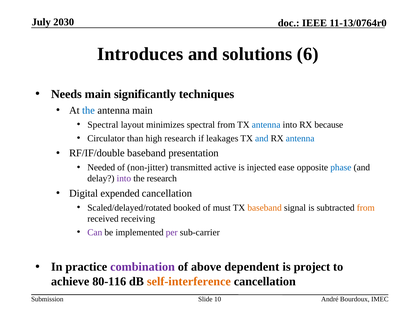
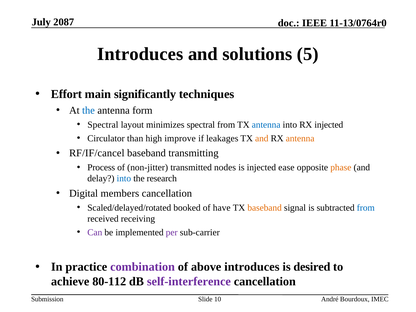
2030: 2030 -> 2087
6: 6 -> 5
Needs: Needs -> Effort
antenna main: main -> form
RX because: because -> injected
high research: research -> improve
and at (262, 138) colour: blue -> orange
antenna at (300, 138) colour: blue -> orange
RF/IF/double: RF/IF/double -> RF/IF/cancel
presentation: presentation -> transmitting
Needed: Needed -> Process
active: active -> nodes
phase colour: blue -> orange
into at (124, 179) colour: purple -> blue
expended: expended -> members
must: must -> have
from at (366, 208) colour: orange -> blue
above dependent: dependent -> introduces
project: project -> desired
80-116: 80-116 -> 80-112
self-interference colour: orange -> purple
